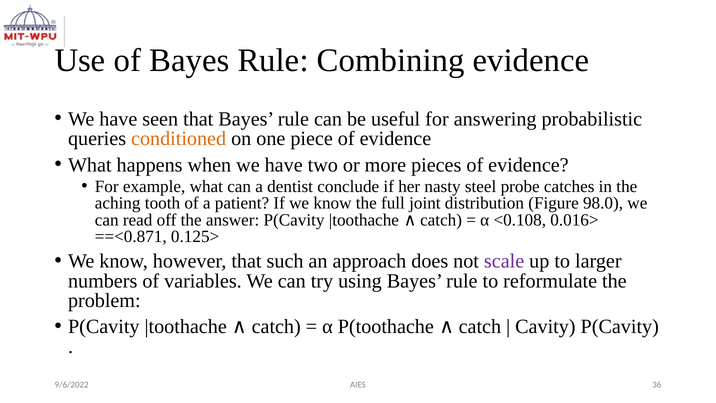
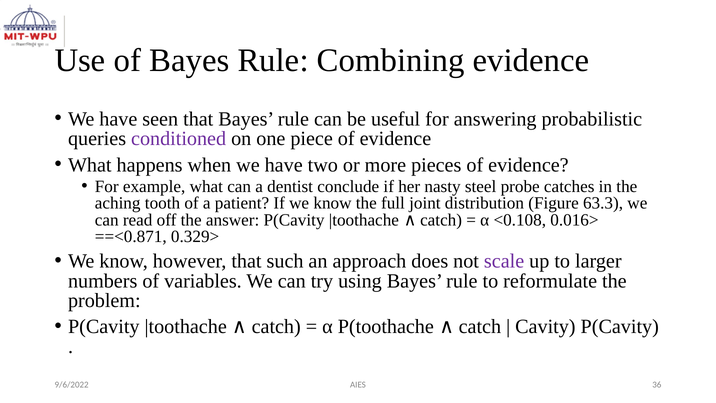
conditioned colour: orange -> purple
98.0: 98.0 -> 63.3
0.125>: 0.125> -> 0.329>
